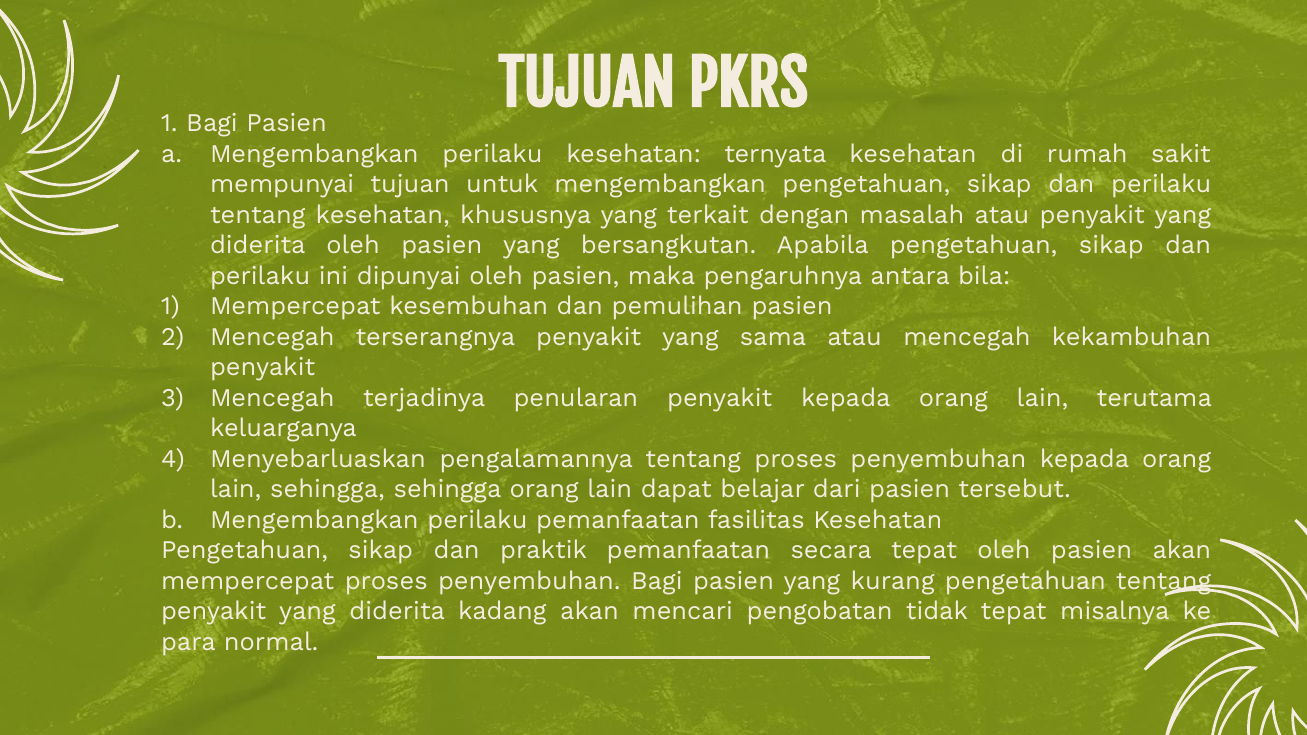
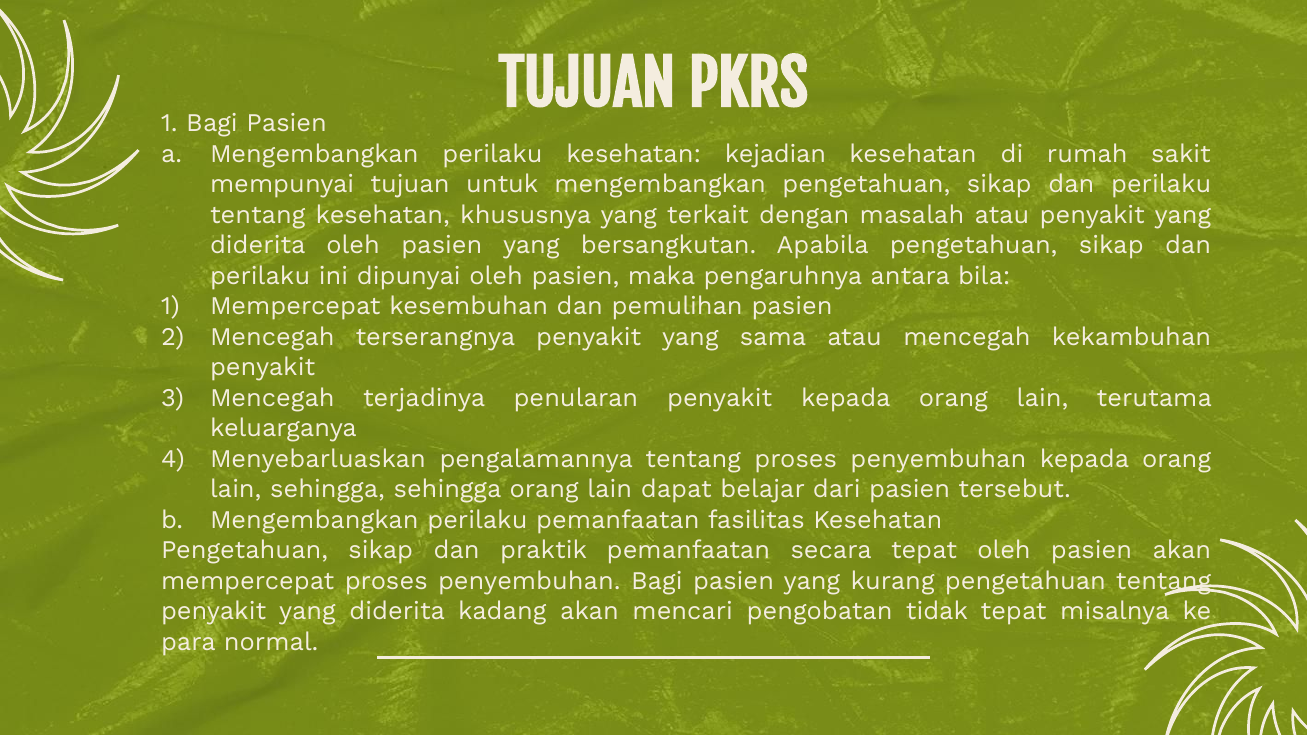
ternyata: ternyata -> kejadian
